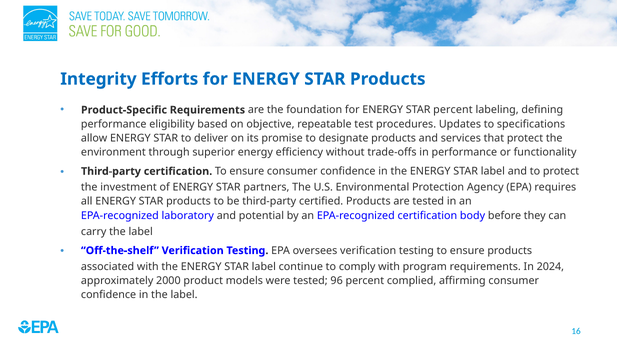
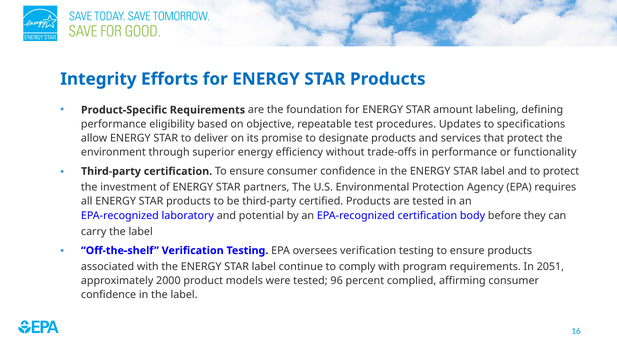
STAR percent: percent -> amount
2024: 2024 -> 2051
